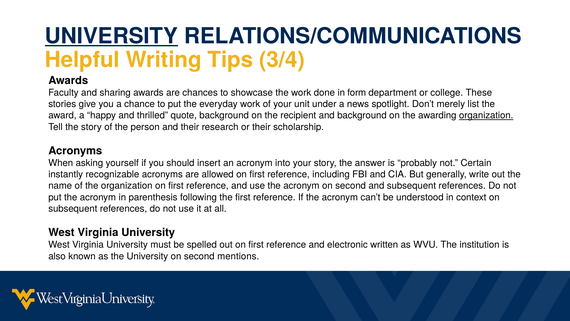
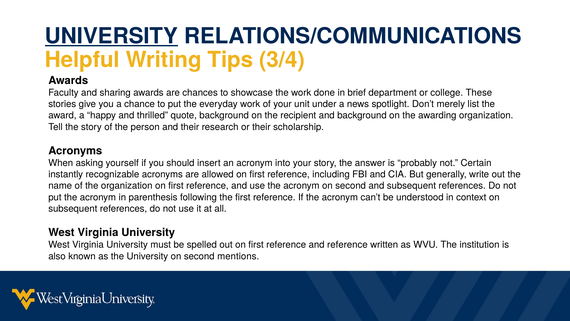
form: form -> brief
organization at (486, 115) underline: present -> none
and electronic: electronic -> reference
